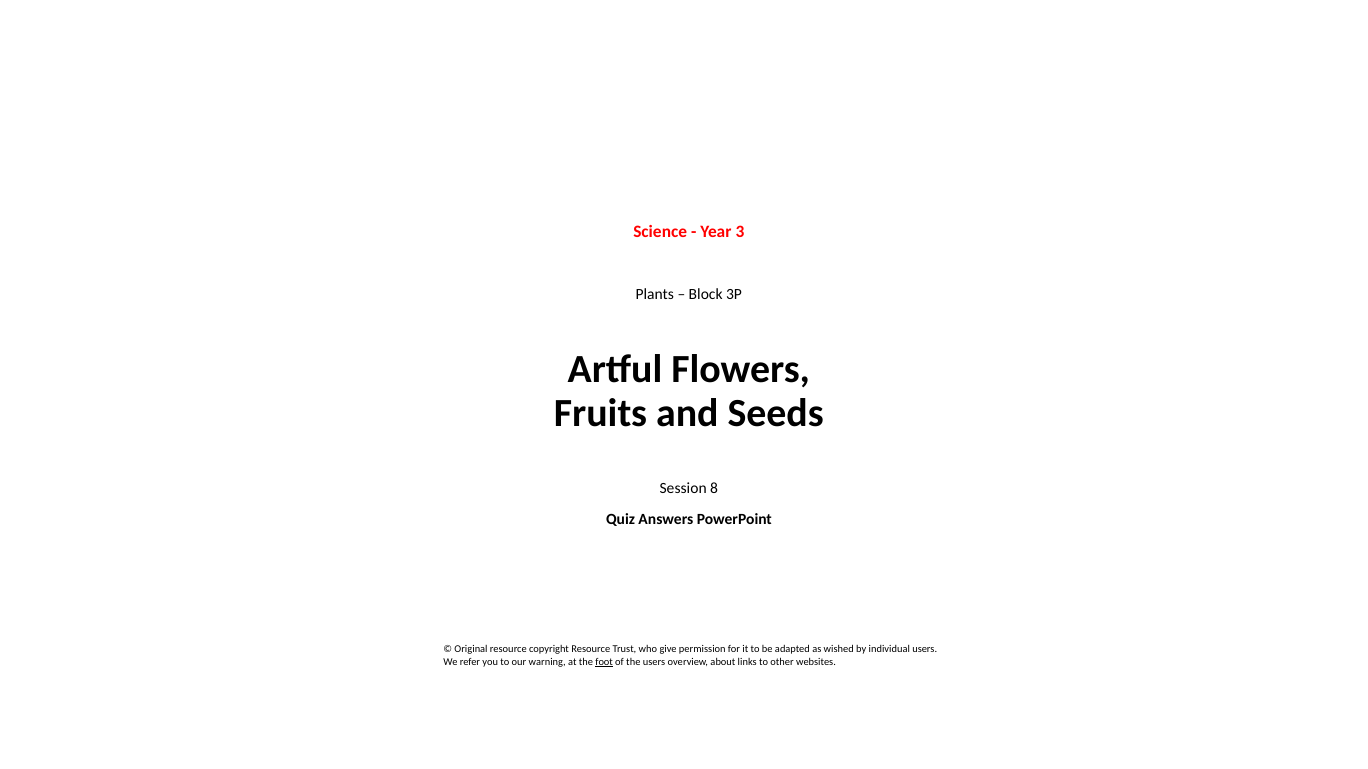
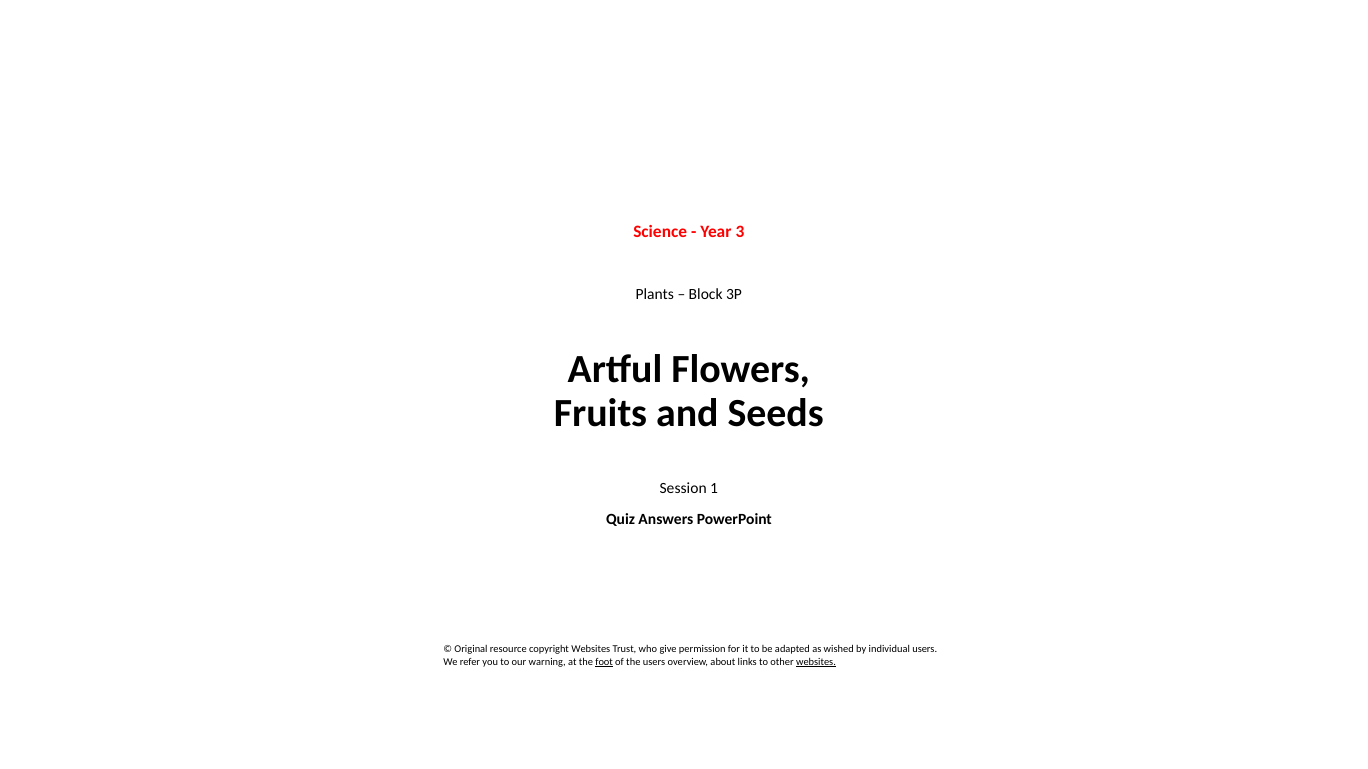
8: 8 -> 1
copyright Resource: Resource -> Websites
websites at (816, 662) underline: none -> present
